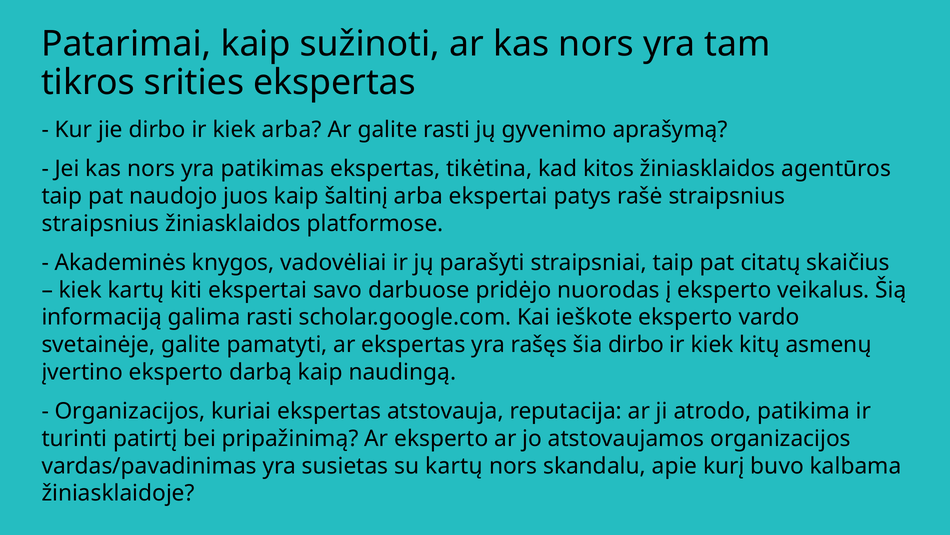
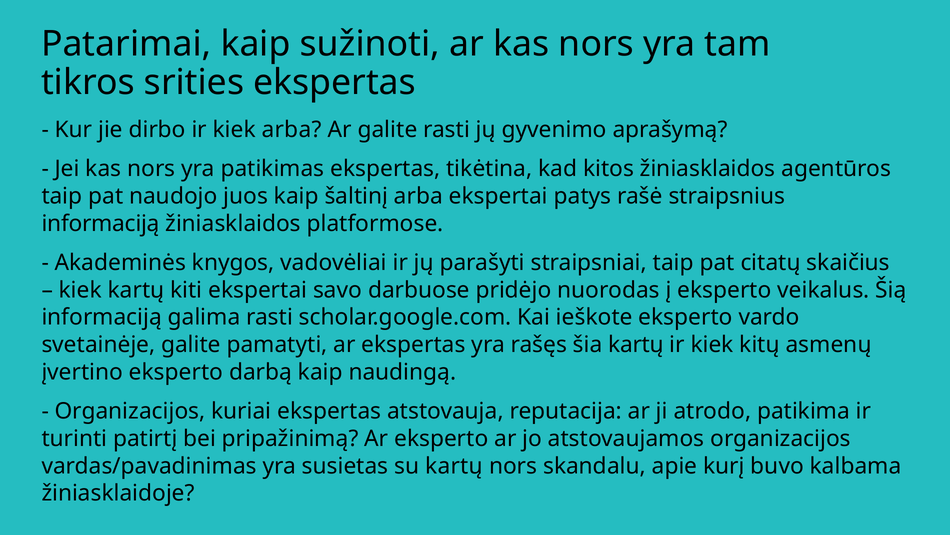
straipsnius at (100, 223): straipsnius -> informaciją
šia dirbo: dirbo -> kartų
